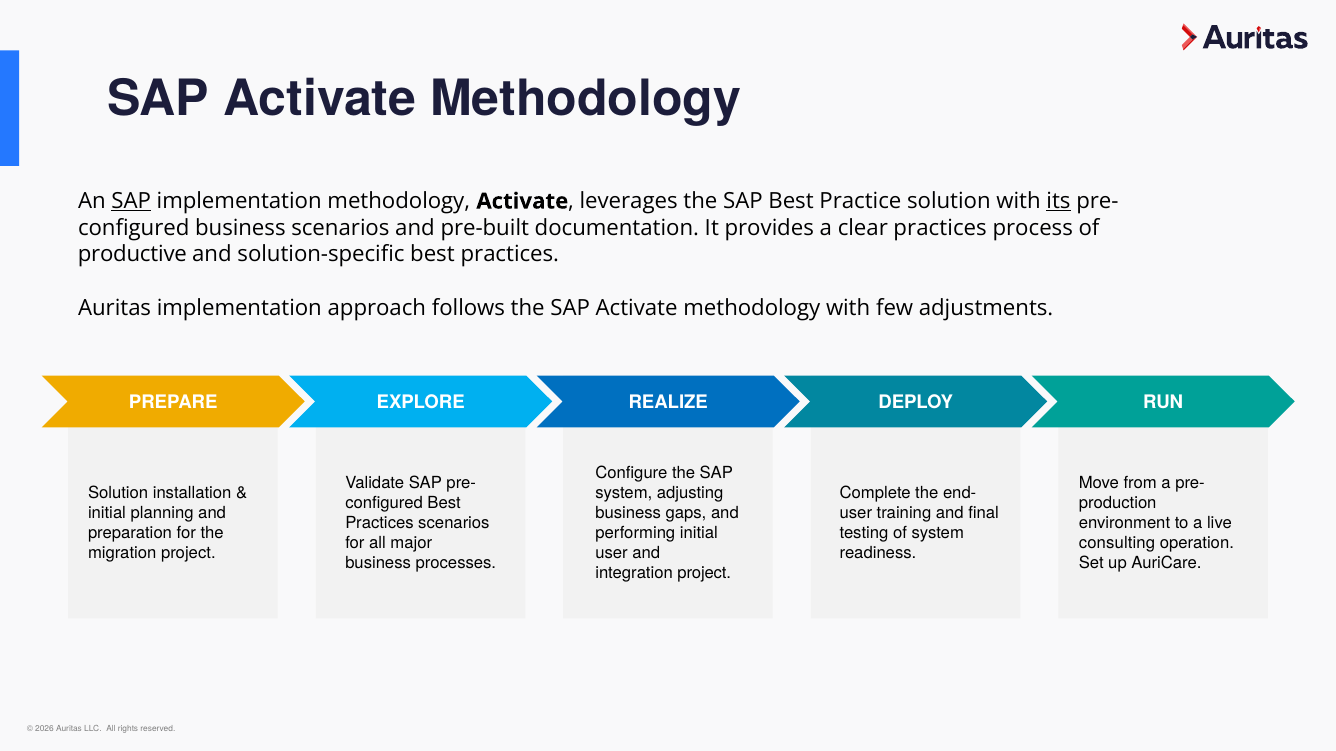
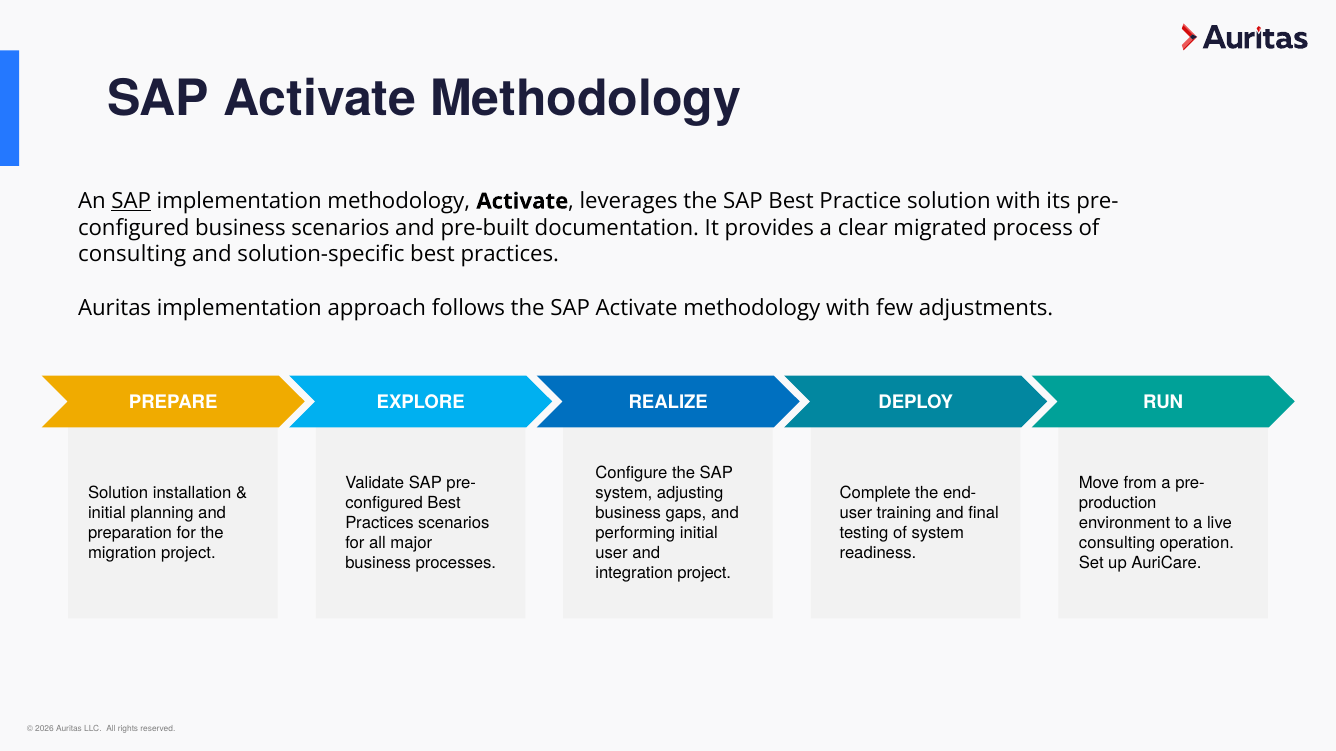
its underline: present -> none
clear practices: practices -> migrated
productive at (132, 255): productive -> consulting
